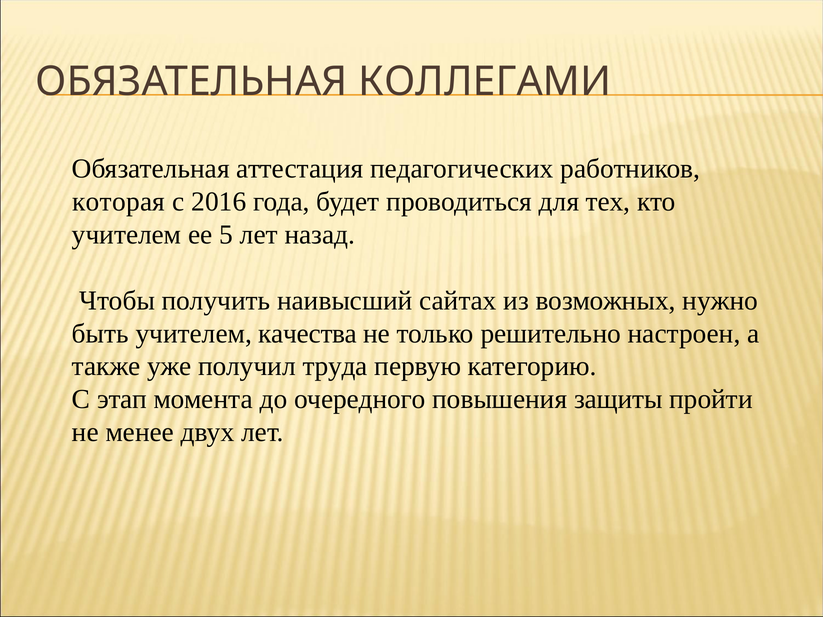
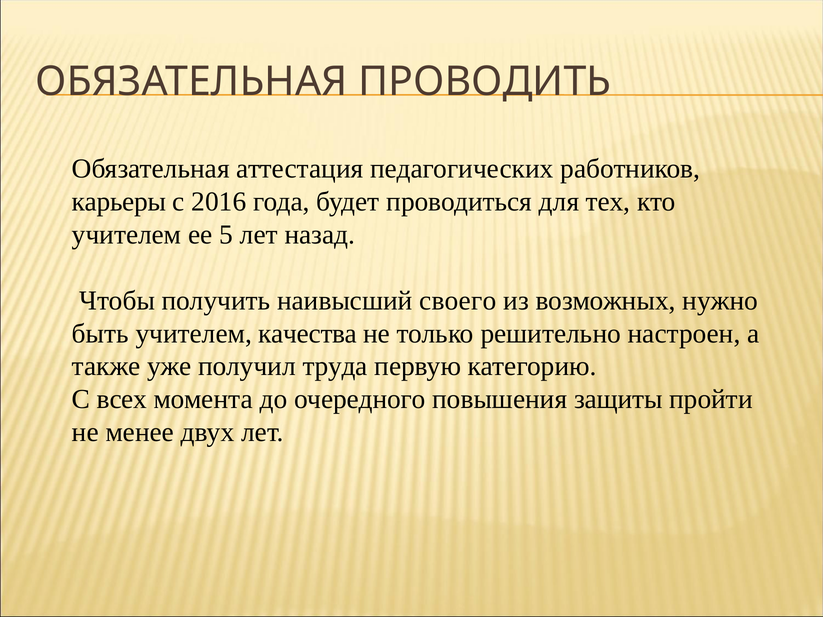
КОЛЛЕГАМИ: КОЛЛЕГАМИ -> ПРОВОДИТЬ
которая: которая -> карьеры
сайтах: сайтах -> своего
этап: этап -> всех
